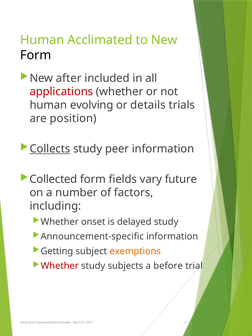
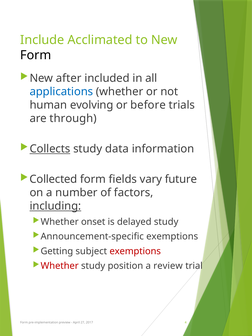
Human at (42, 40): Human -> Include
applications colour: red -> blue
details: details -> before
position: position -> through
peer: peer -> data
including underline: none -> present
Announcement-specific information: information -> exemptions
exemptions at (135, 251) colour: orange -> red
subjects: subjects -> position
before: before -> review
